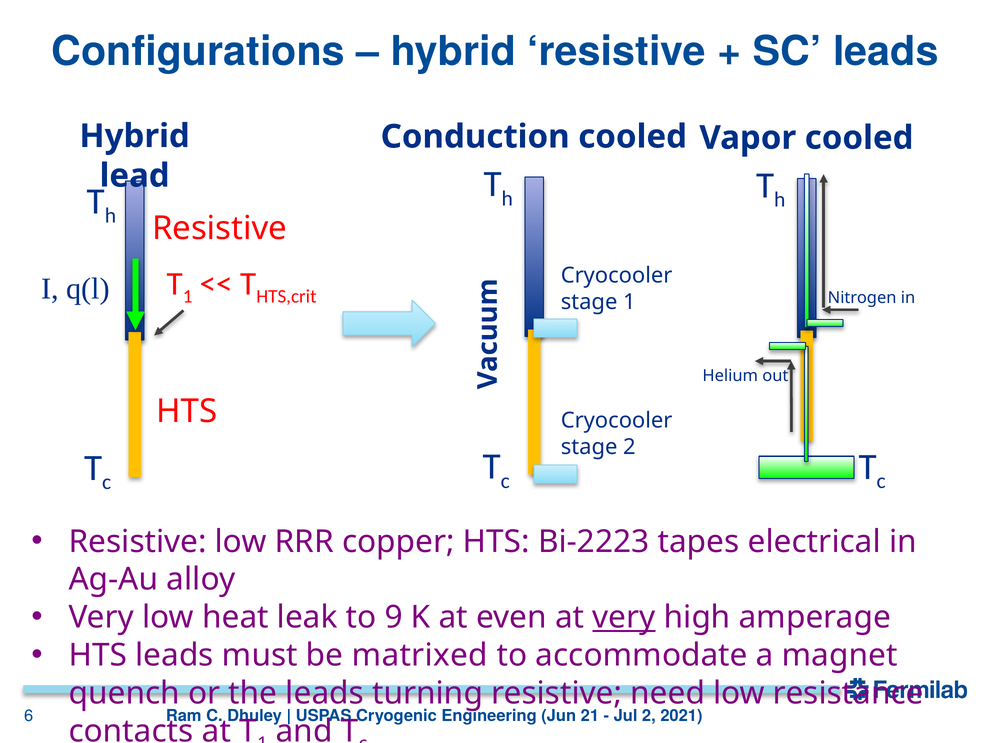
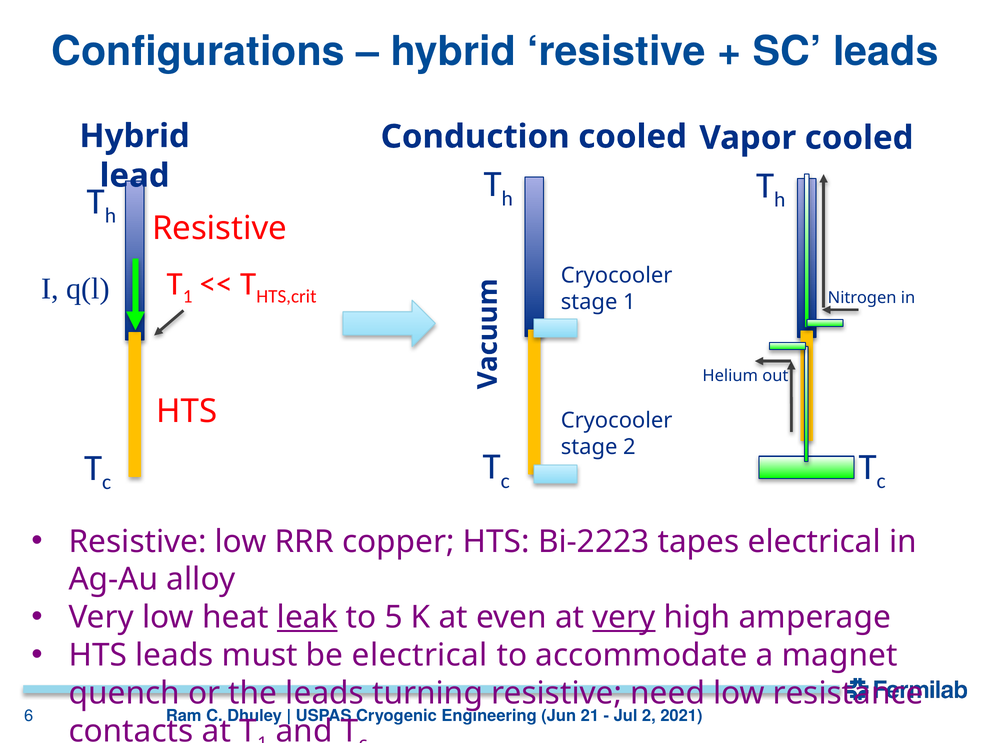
leak underline: none -> present
9: 9 -> 5
be matrixed: matrixed -> electrical
